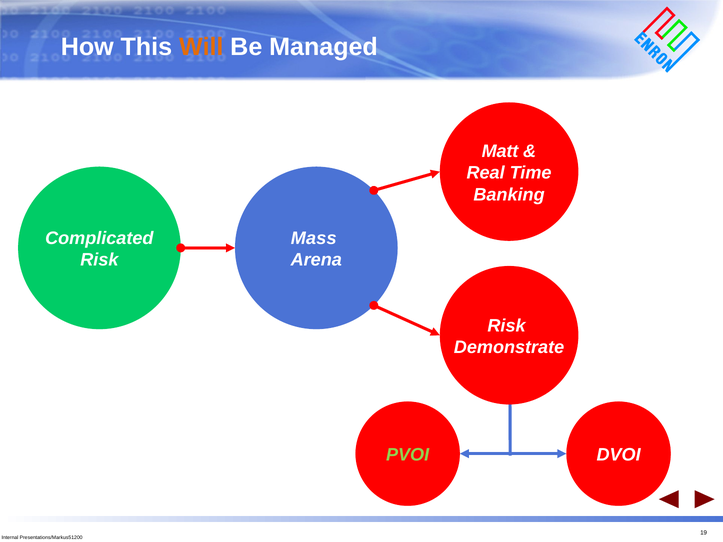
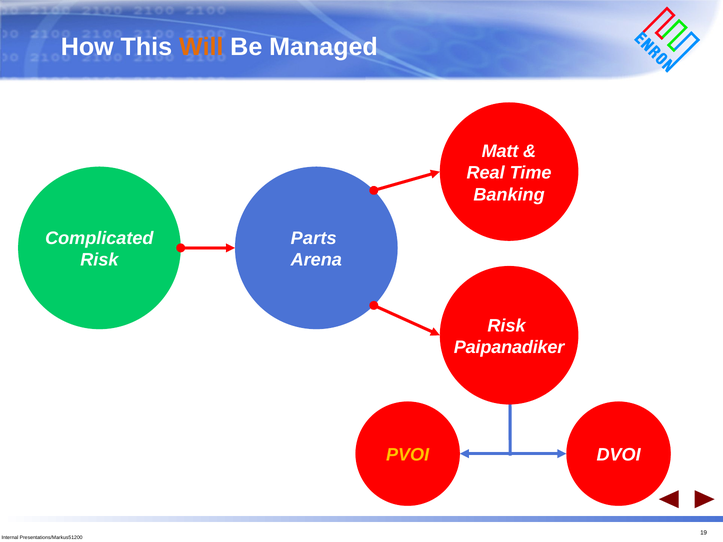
Mass: Mass -> Parts
Demonstrate: Demonstrate -> Paipanadiker
PVOI colour: light green -> yellow
